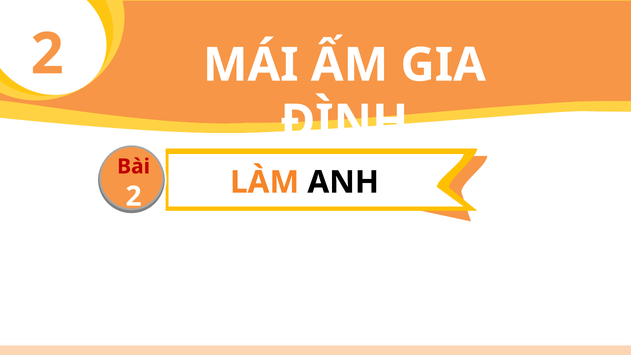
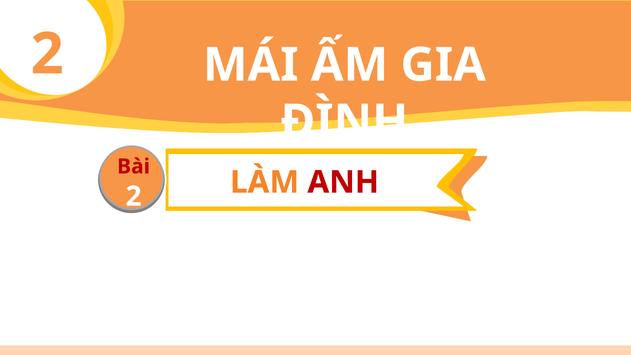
ANH colour: black -> red
